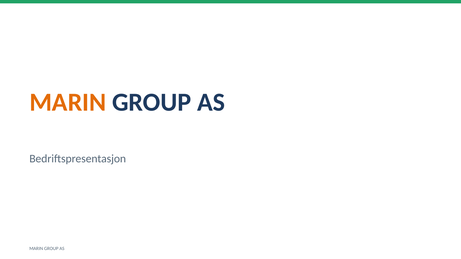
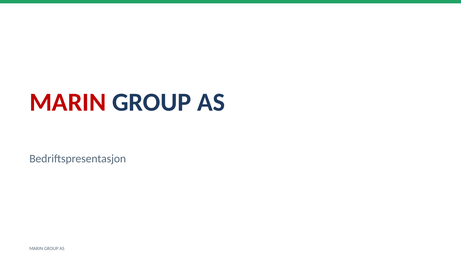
MARIN at (68, 102) colour: orange -> red
